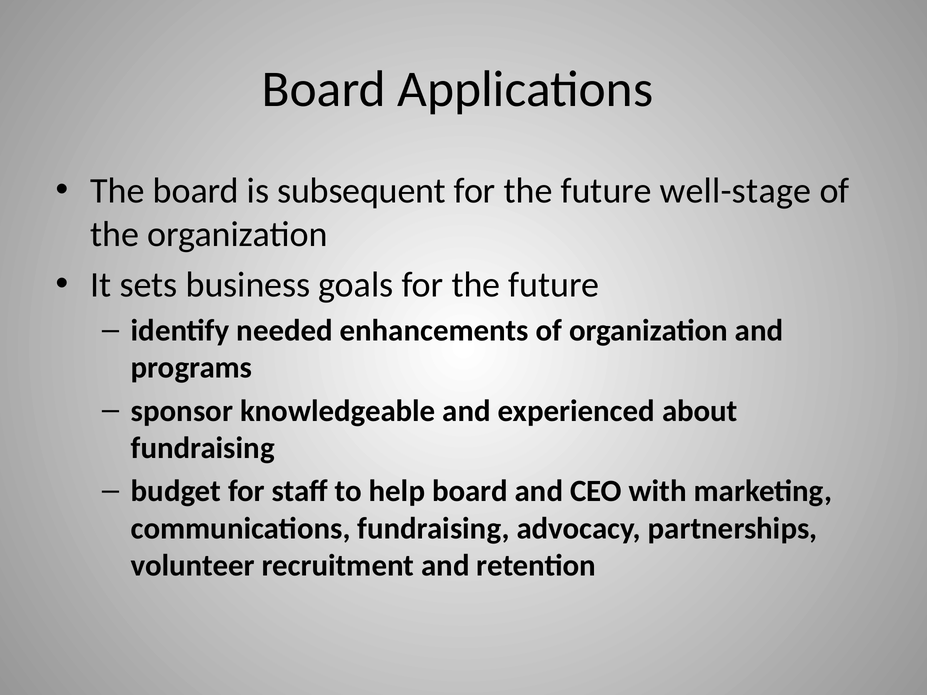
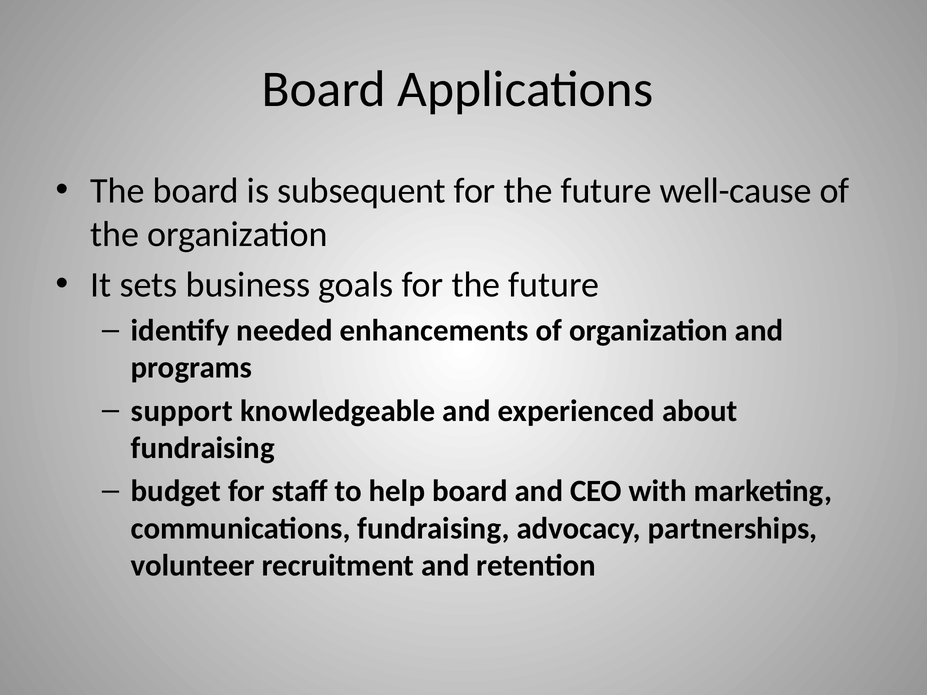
well-stage: well-stage -> well-cause
sponsor: sponsor -> support
